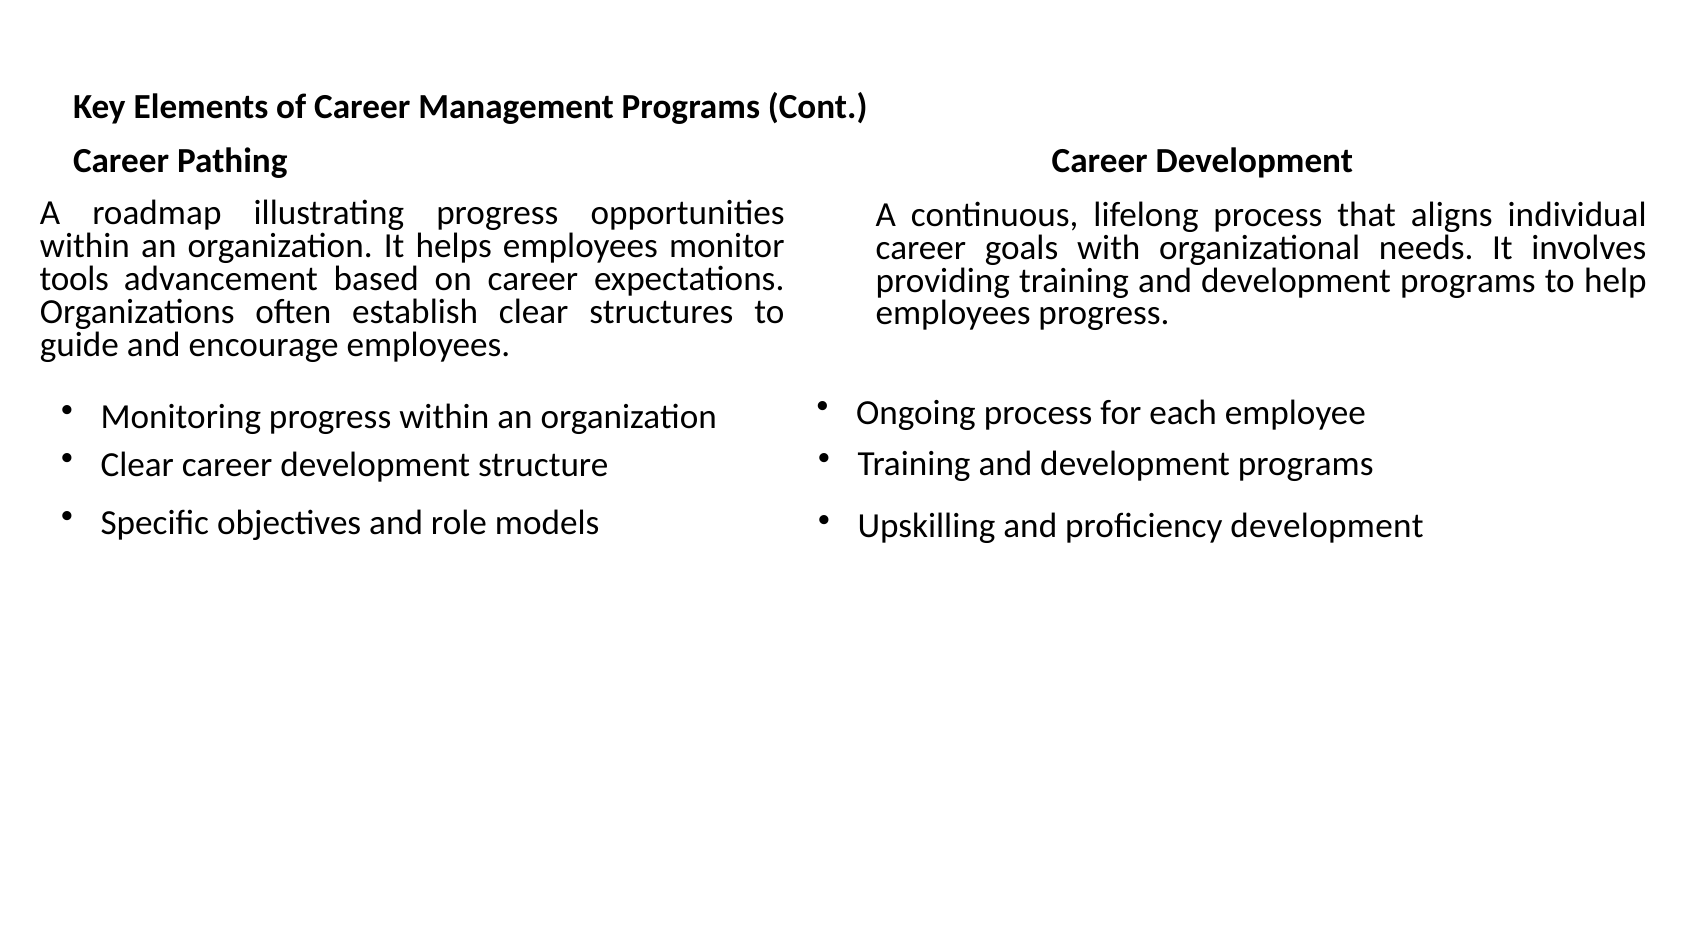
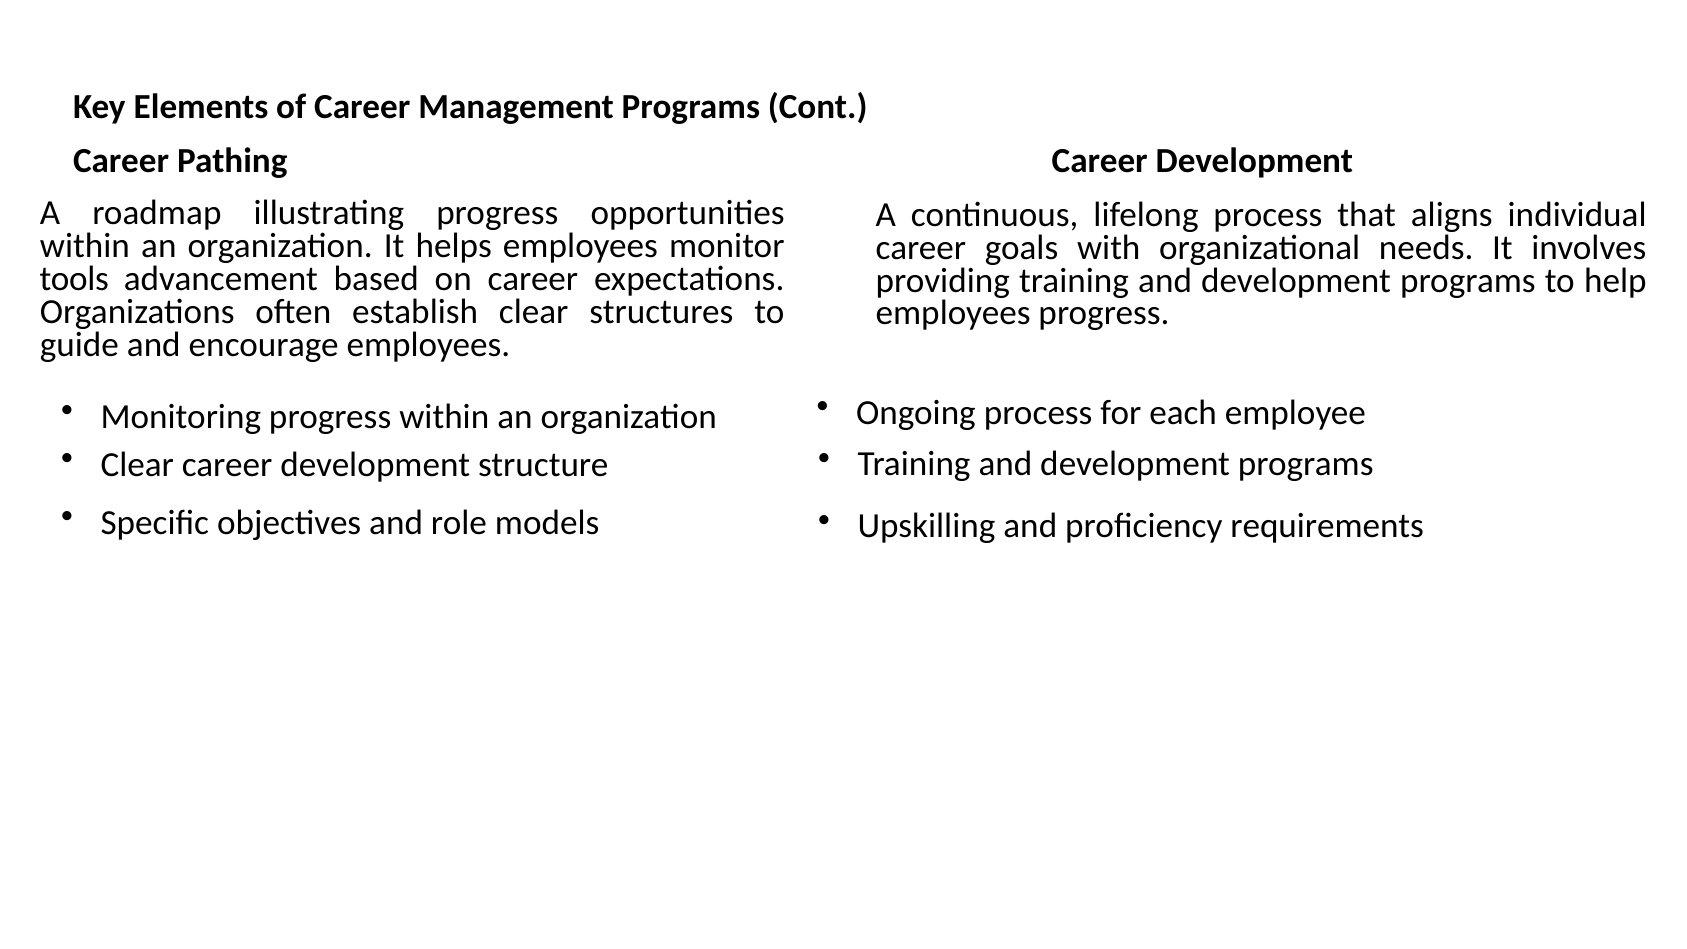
proficiency development: development -> requirements
